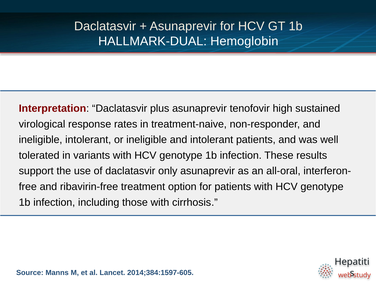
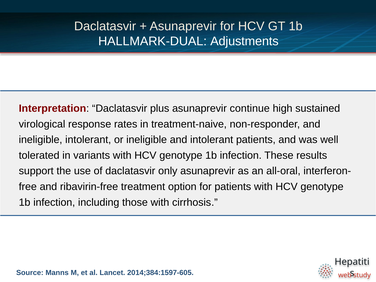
Hemoglobin: Hemoglobin -> Adjustments
tenofovir: tenofovir -> continue
